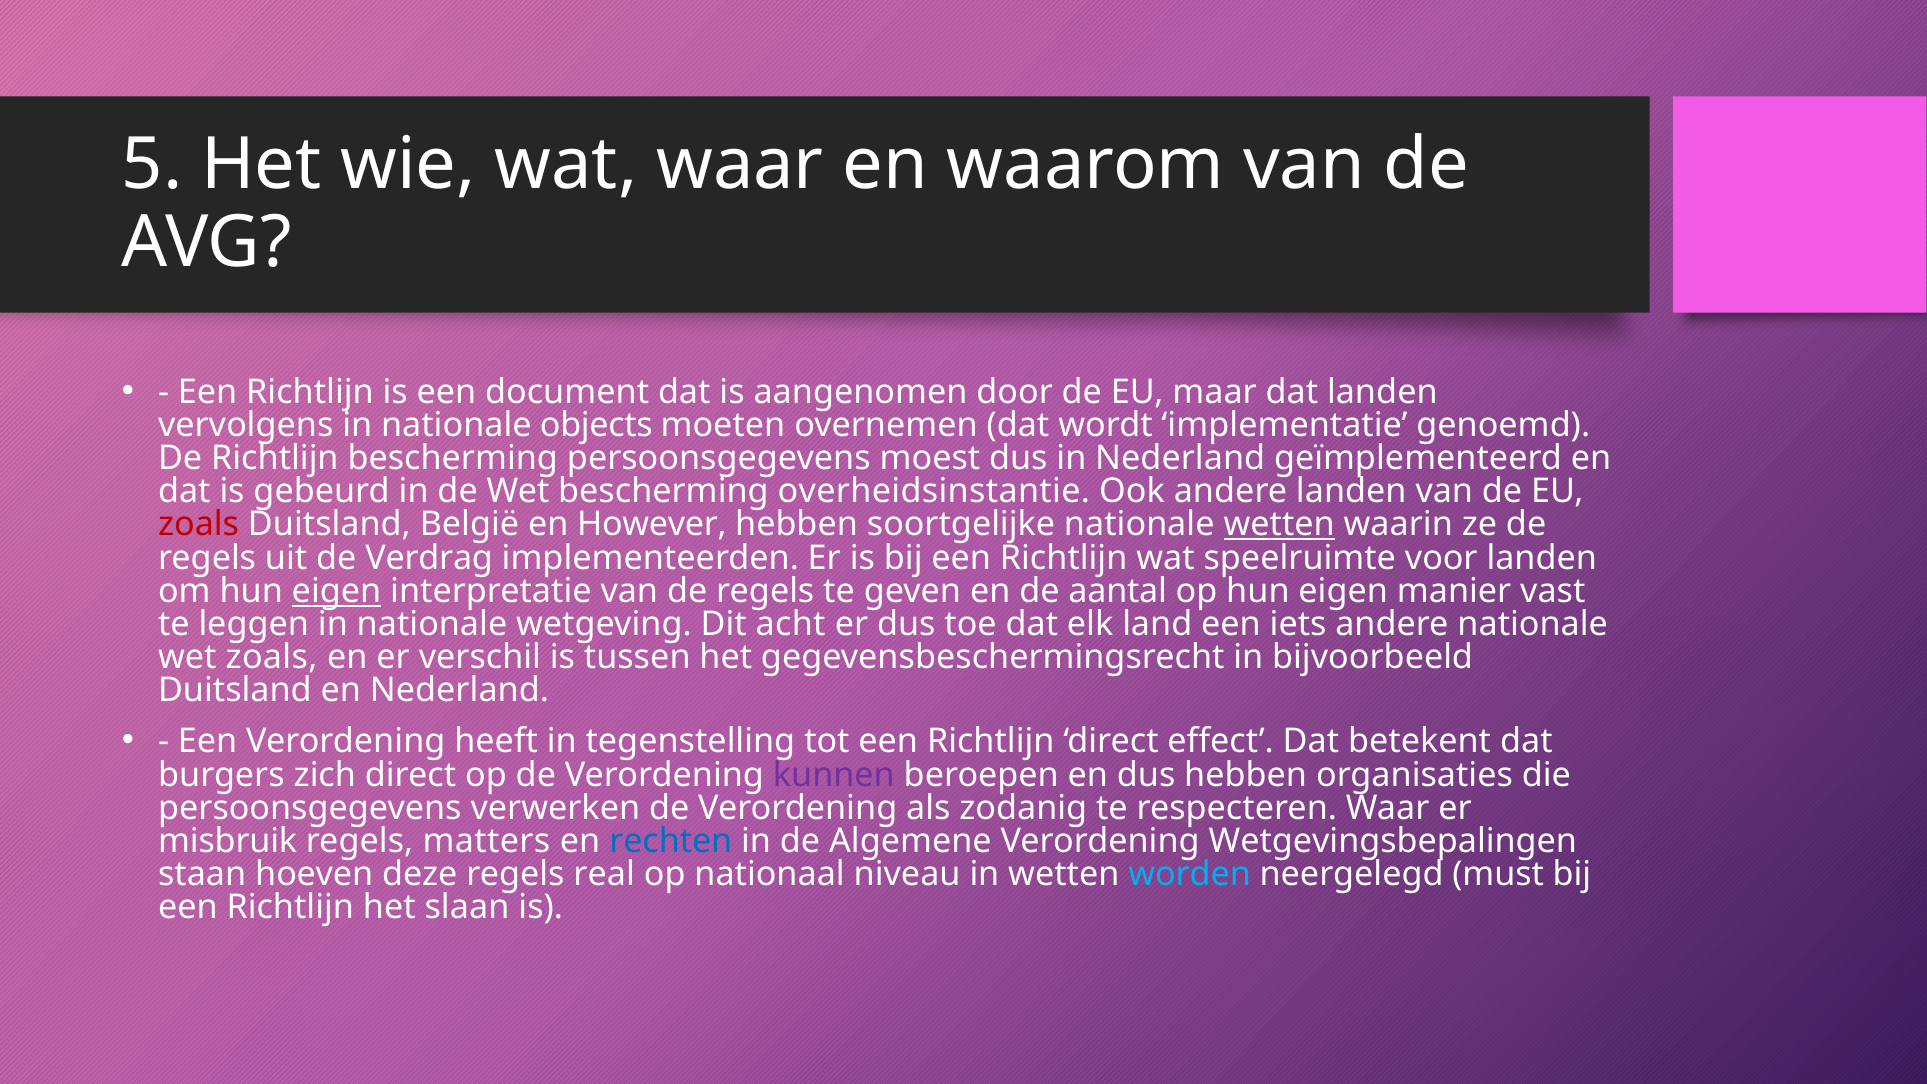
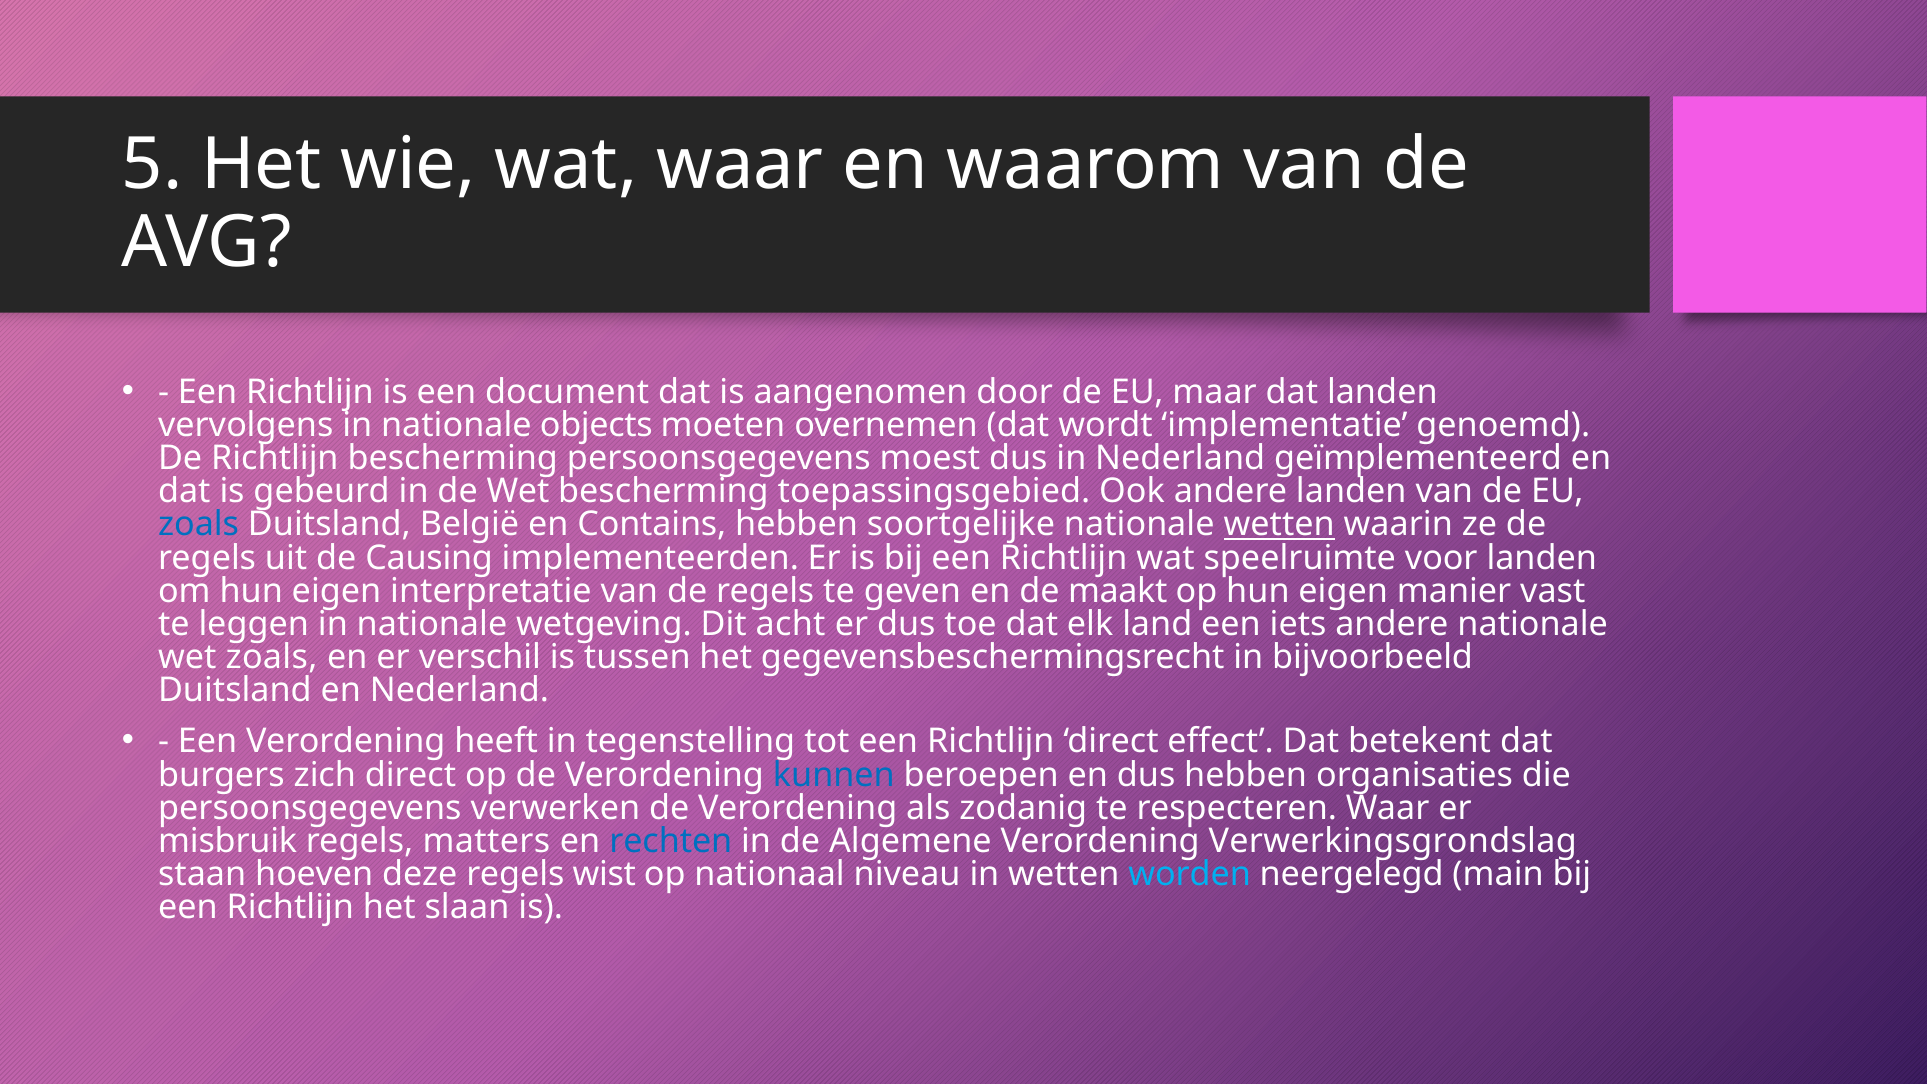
overheidsinstantie: overheidsinstantie -> toepassingsgebied
zoals at (199, 525) colour: red -> blue
However: However -> Contains
Verdrag: Verdrag -> Causing
eigen at (336, 591) underline: present -> none
aantal: aantal -> maakt
kunnen colour: purple -> blue
Wetgevingsbepalingen: Wetgevingsbepalingen -> Verwerkingsgrondslag
real: real -> wist
must: must -> main
